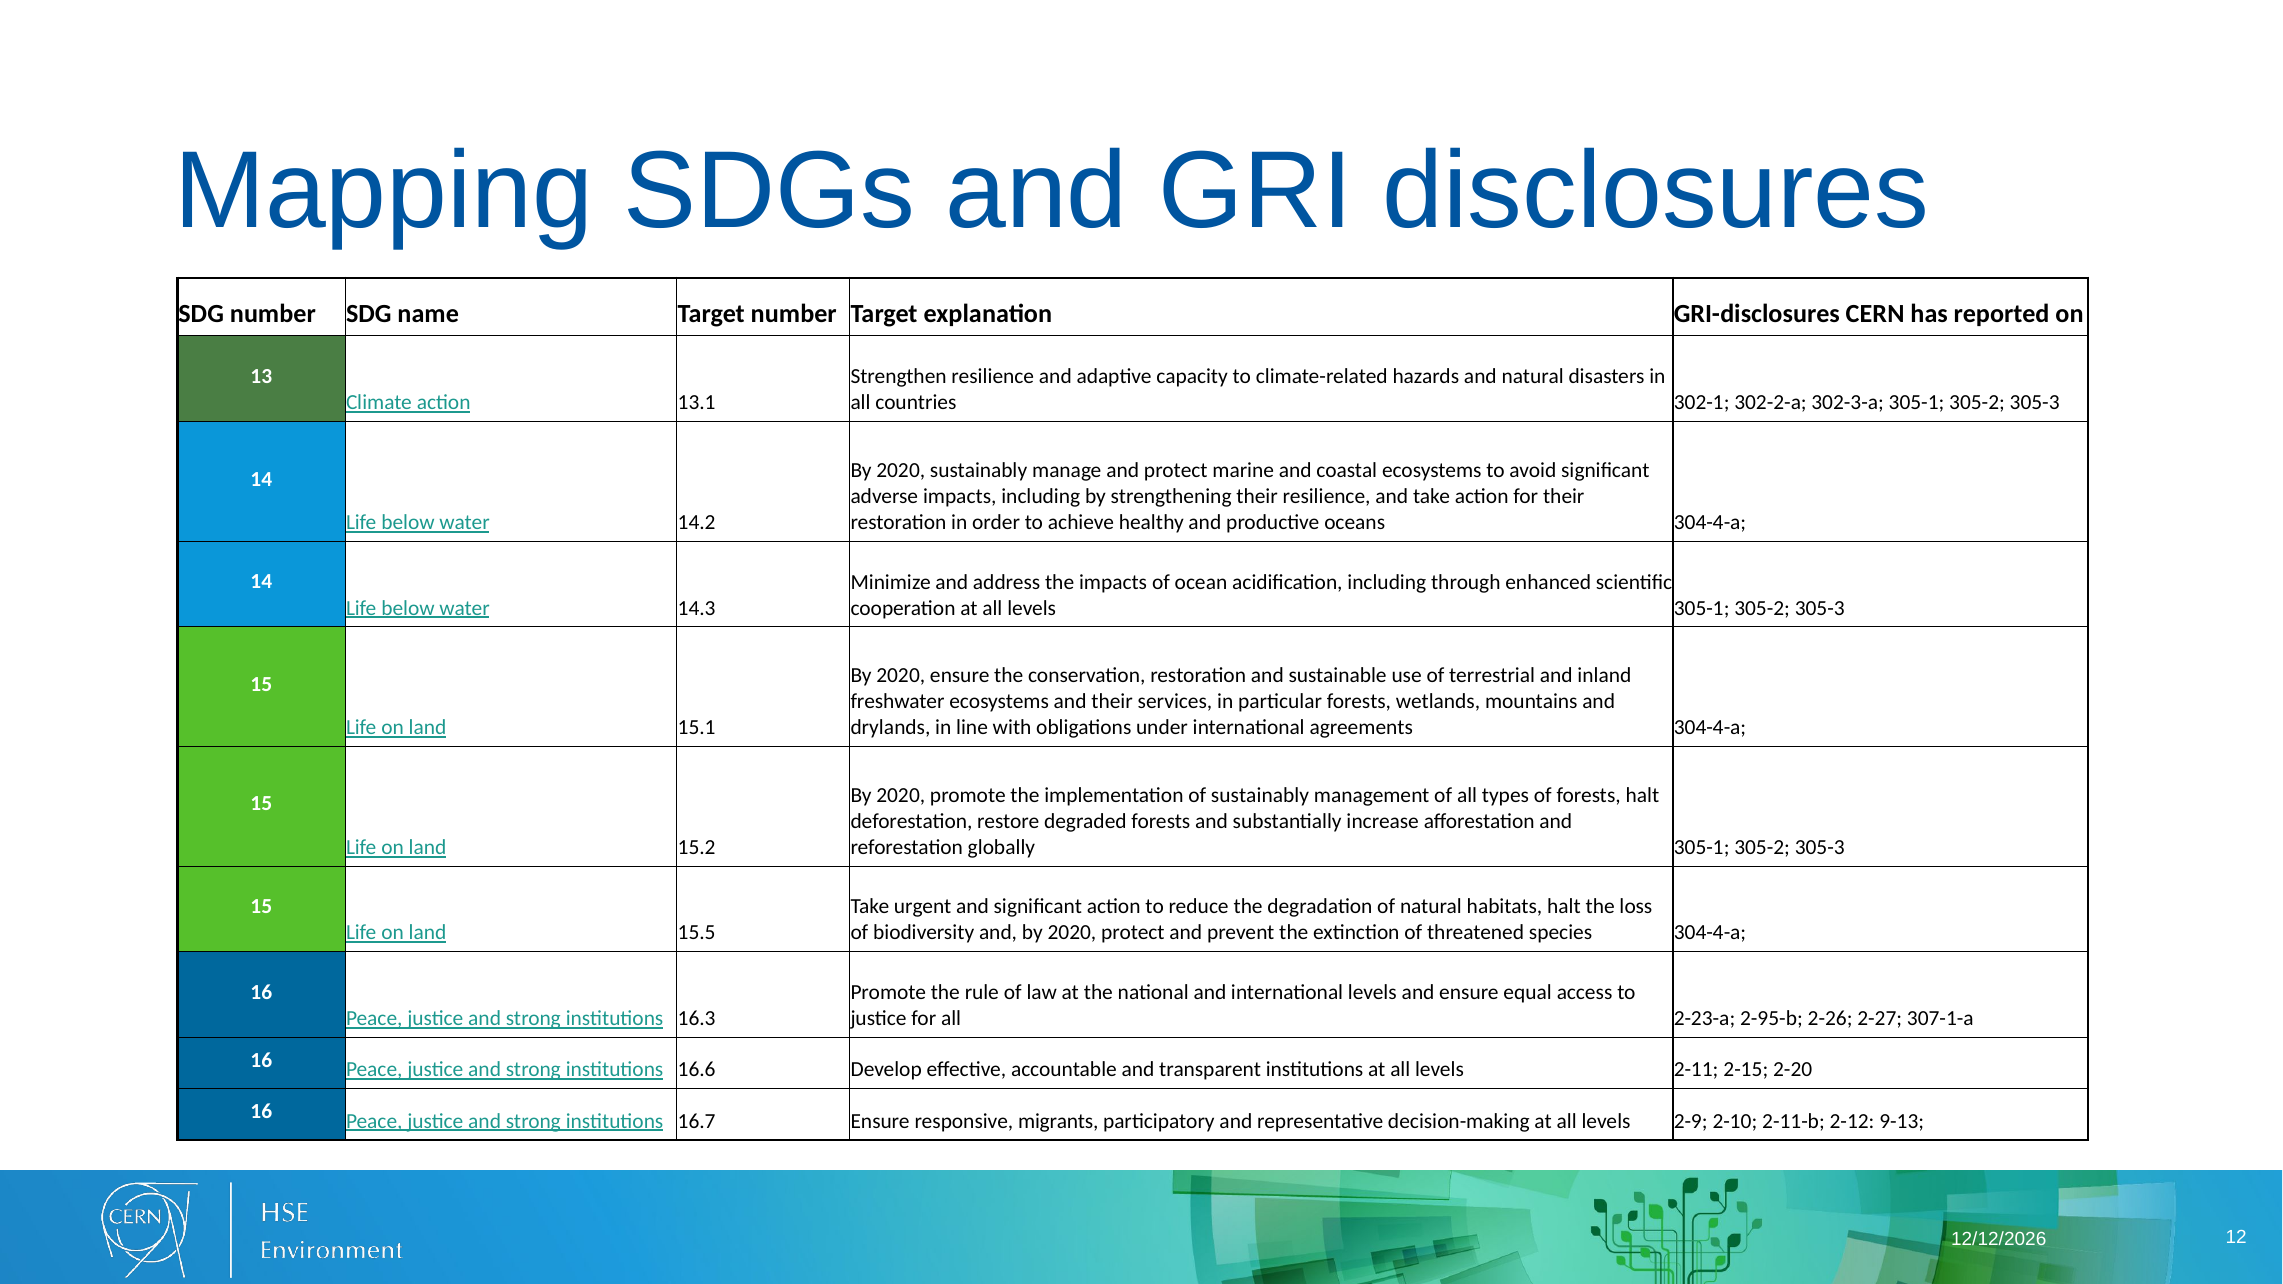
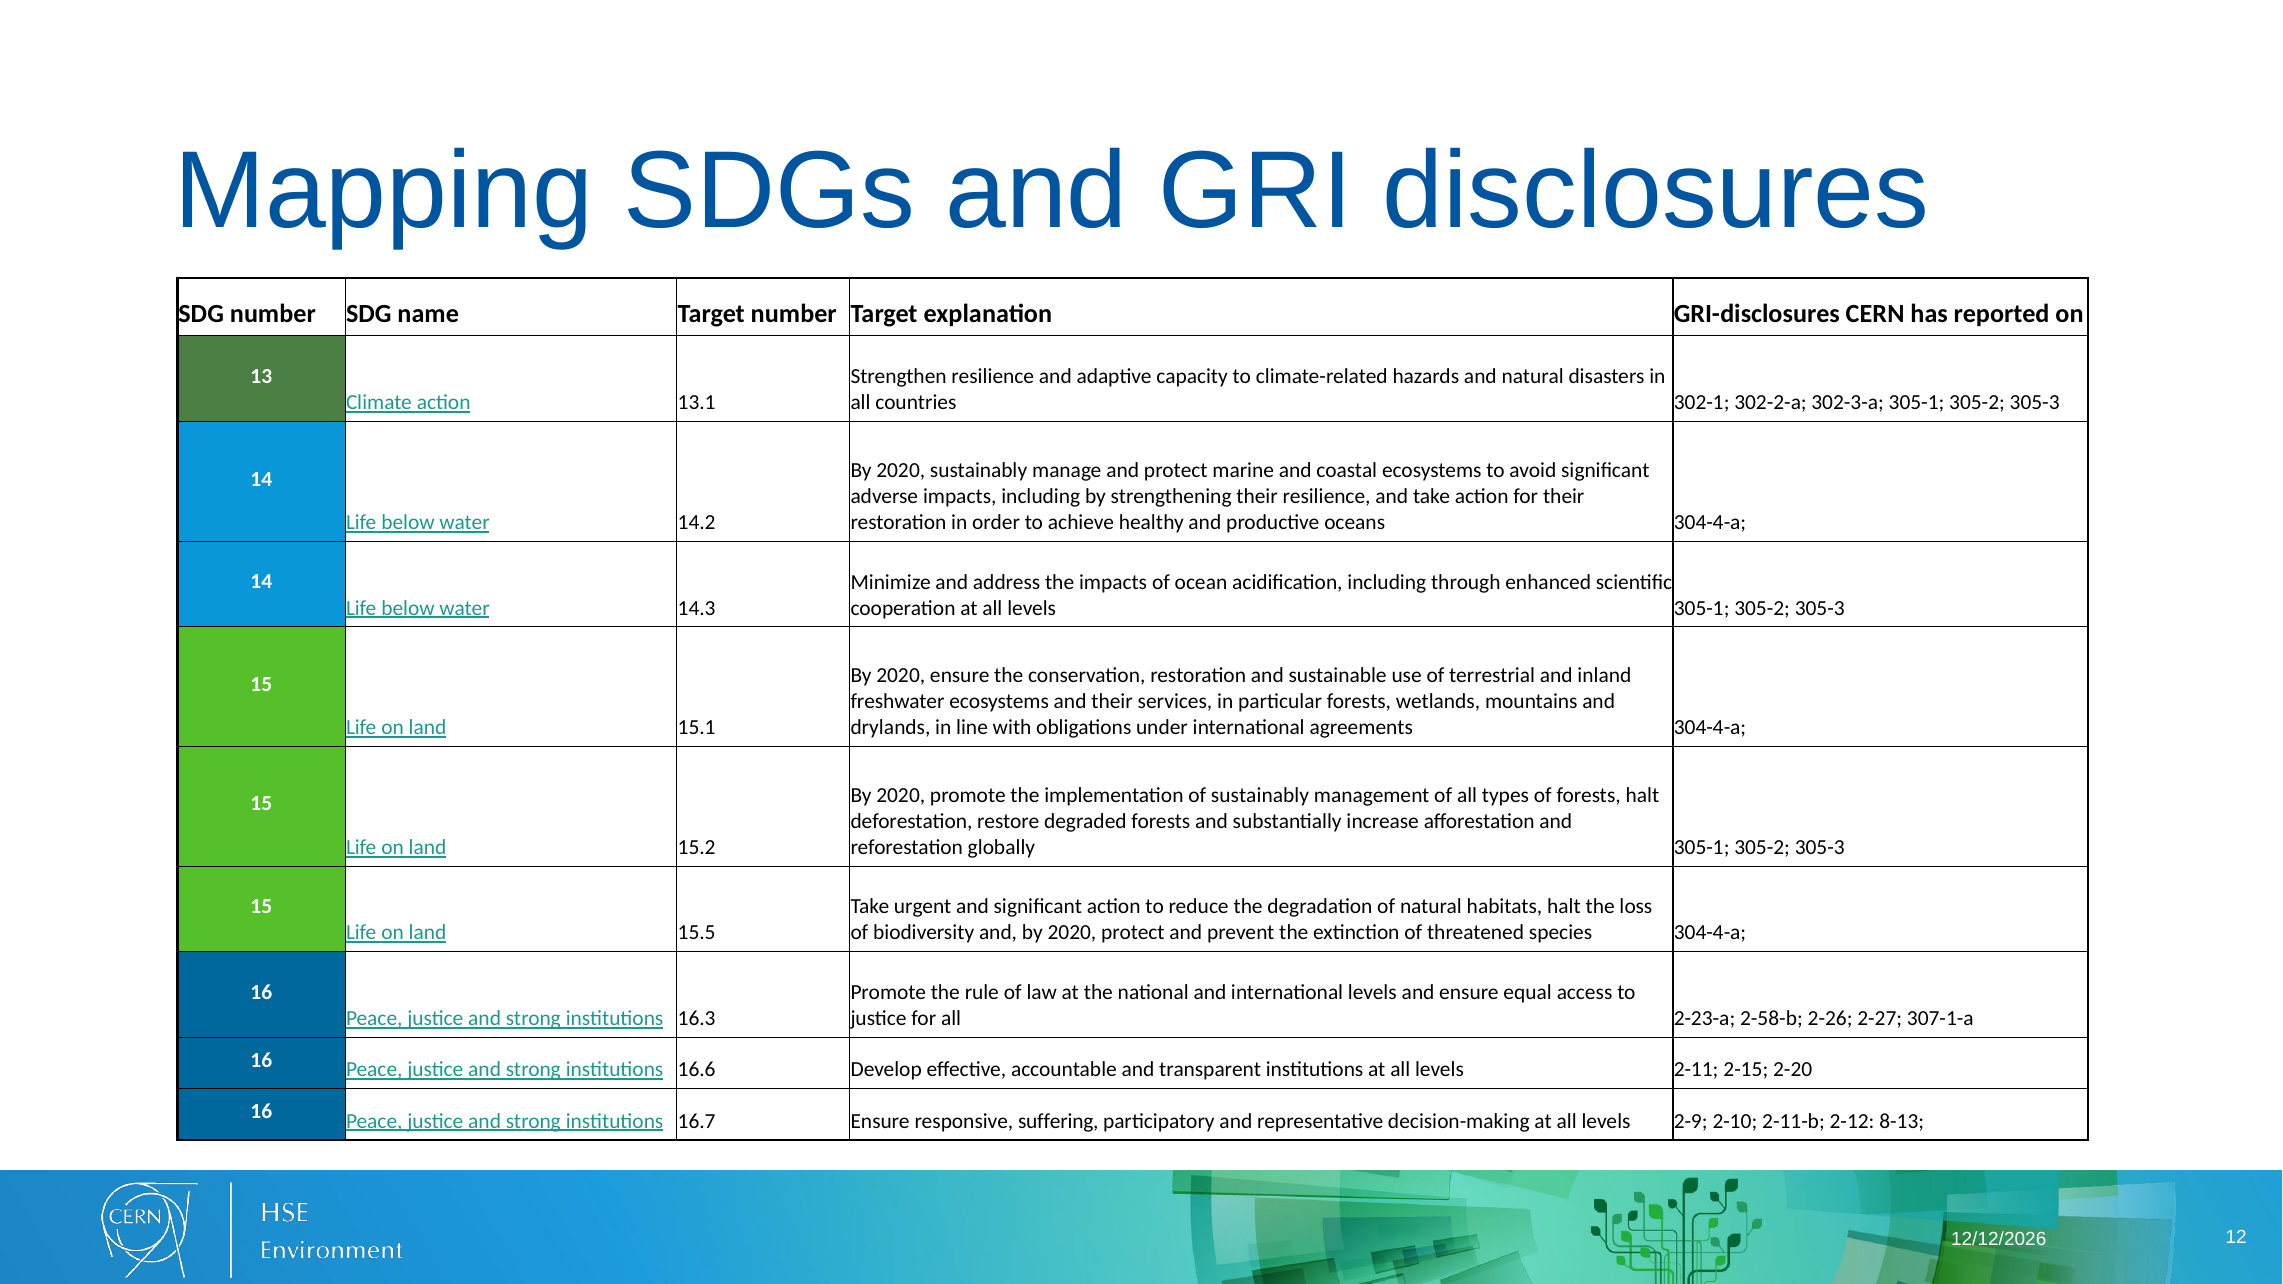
2-95-b: 2-95-b -> 2-58-b
migrants: migrants -> suffering
9-13: 9-13 -> 8-13
